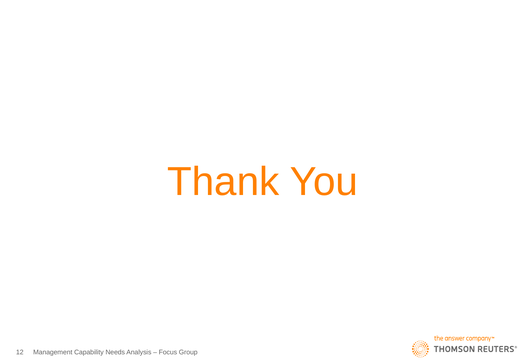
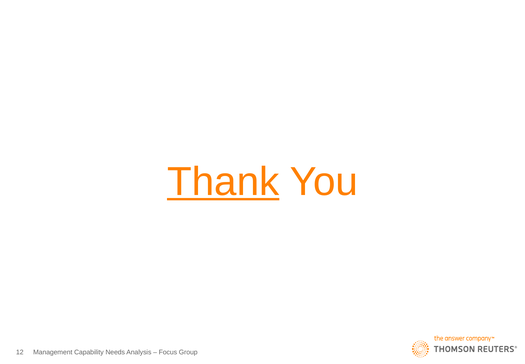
Thank underline: none -> present
